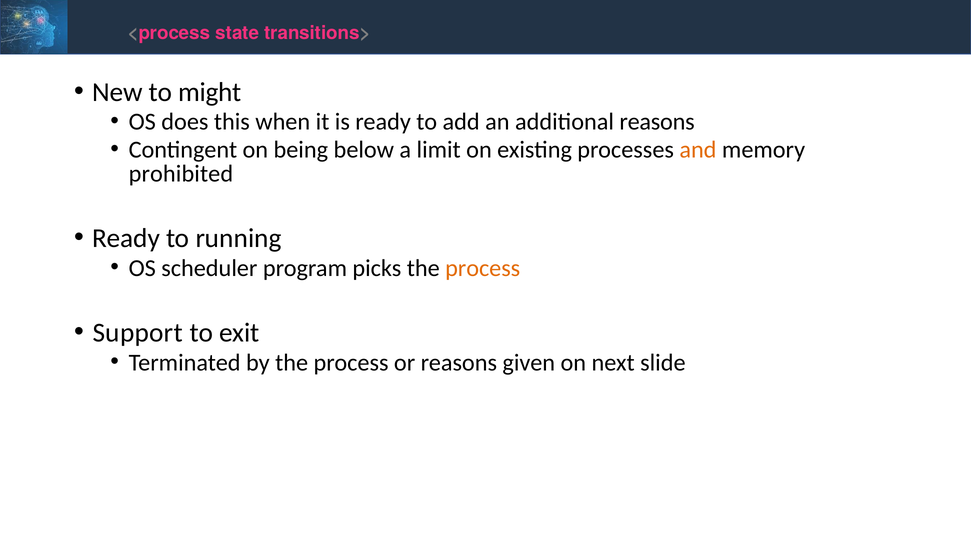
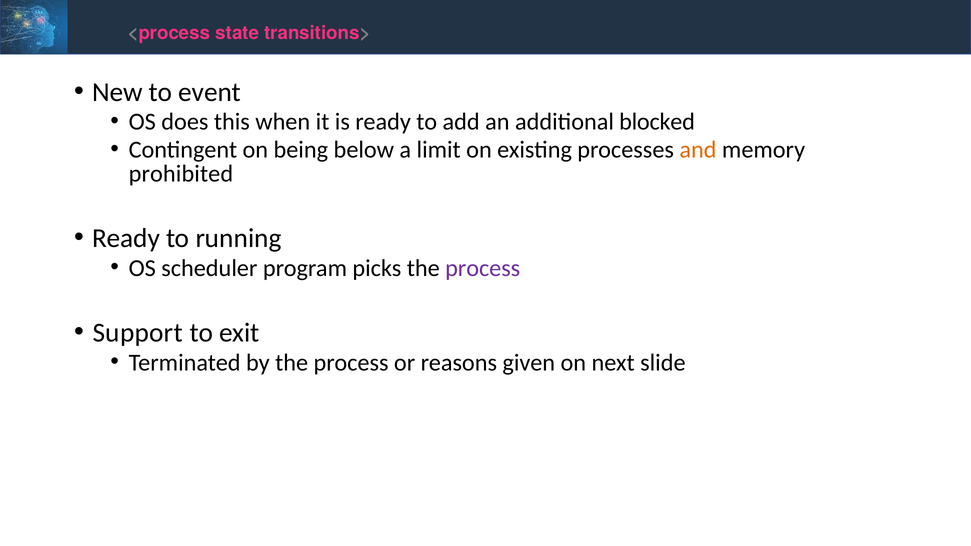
might: might -> event
additional reasons: reasons -> blocked
process at (483, 268) colour: orange -> purple
